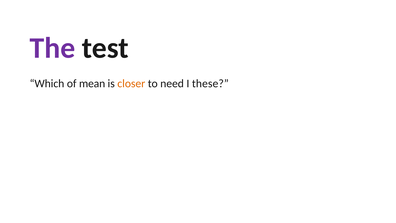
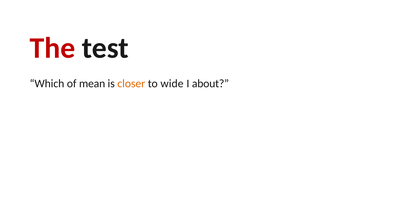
The colour: purple -> red
need: need -> wide
these: these -> about
